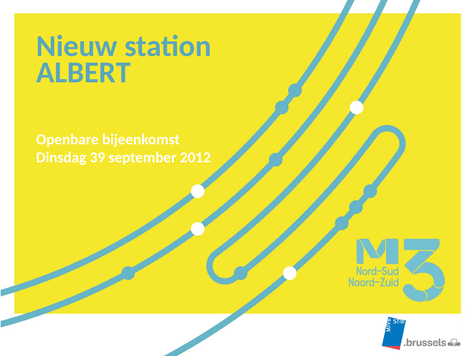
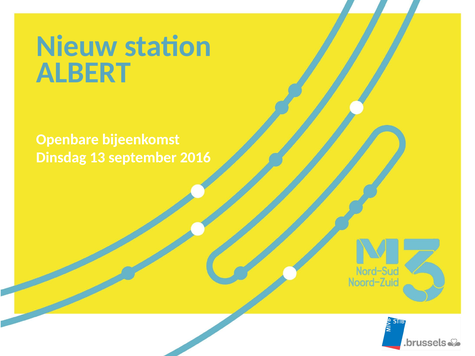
39: 39 -> 13
2012: 2012 -> 2016
